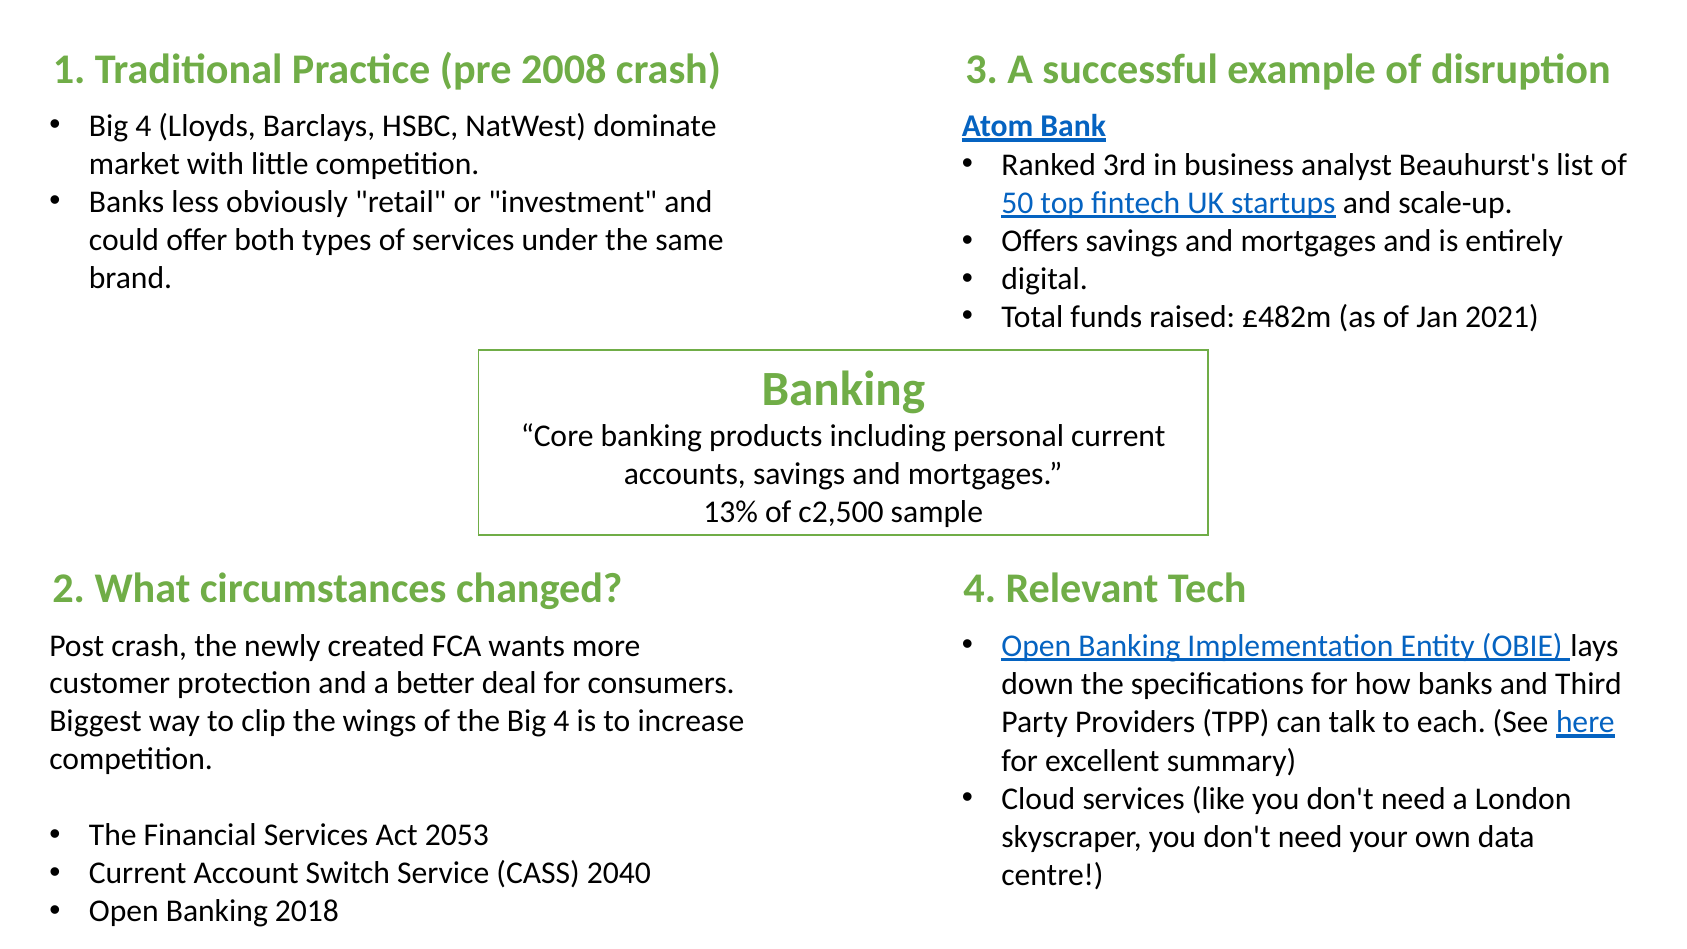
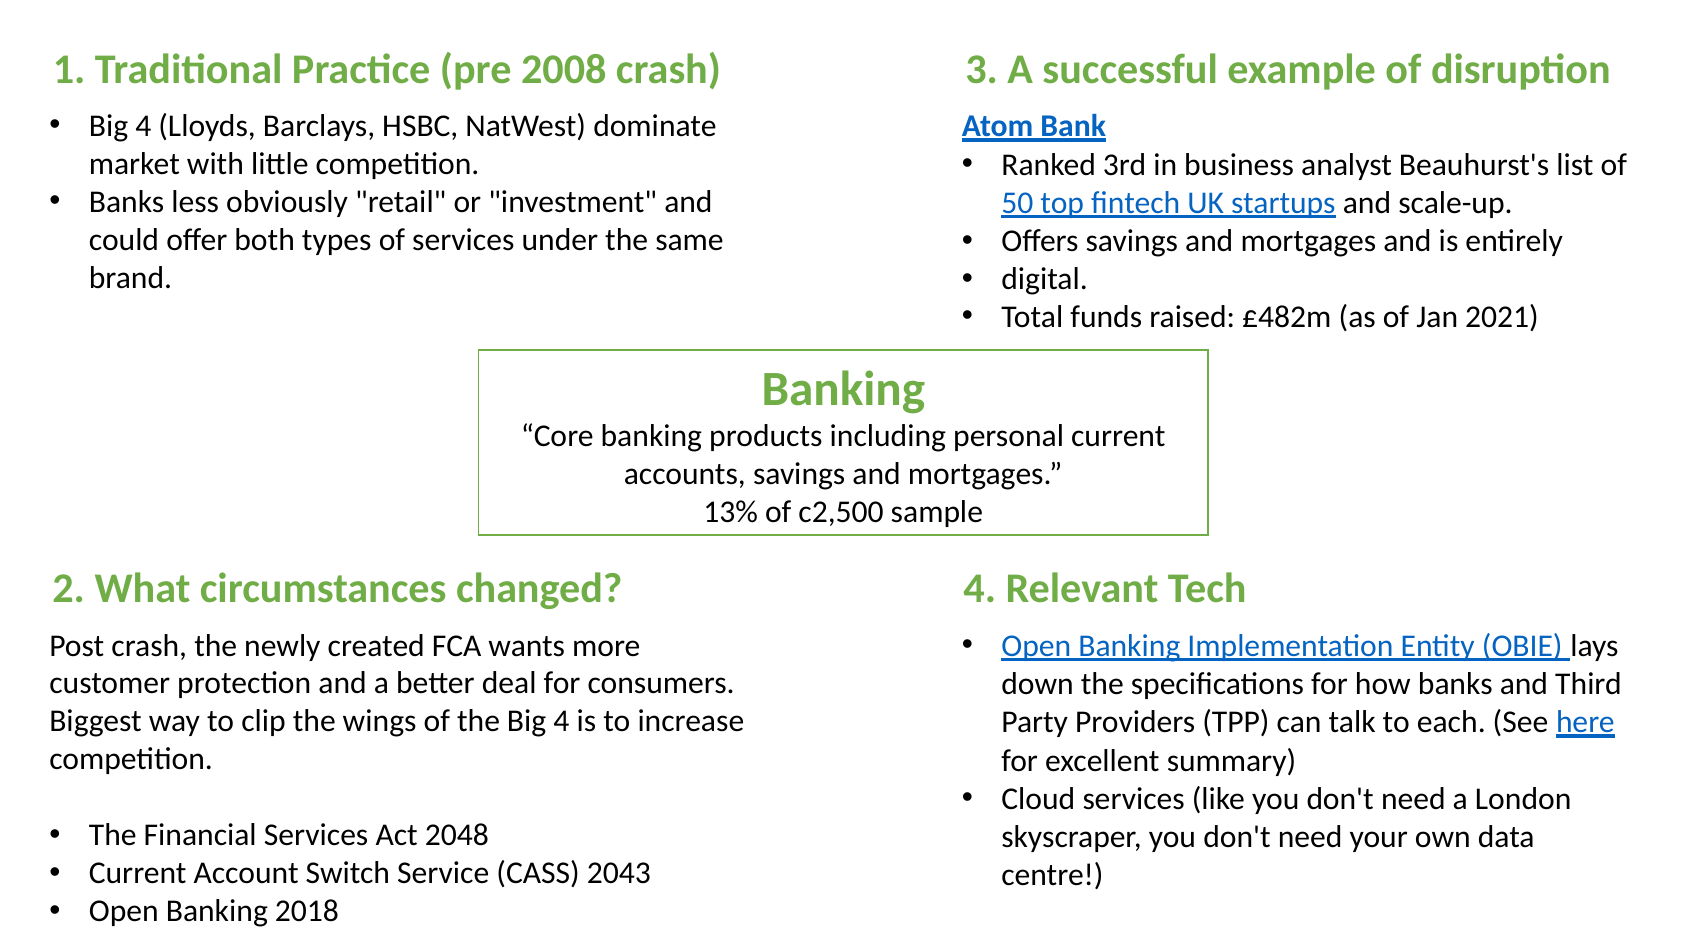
2053: 2053 -> 2048
2040: 2040 -> 2043
